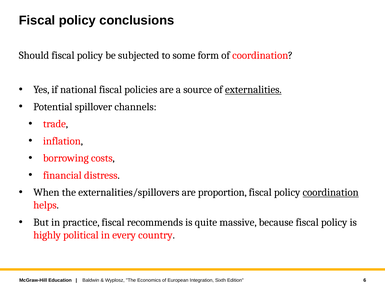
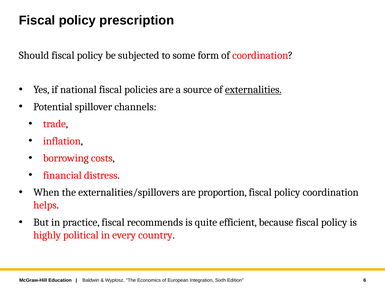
conclusions: conclusions -> prescription
coordination at (331, 192) underline: present -> none
massive: massive -> efficient
